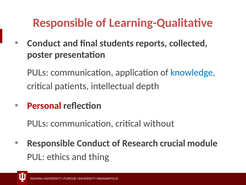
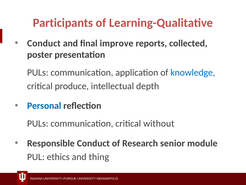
Responsible at (63, 23): Responsible -> Participants
students: students -> improve
patients: patients -> produce
Personal colour: red -> blue
crucial: crucial -> senior
